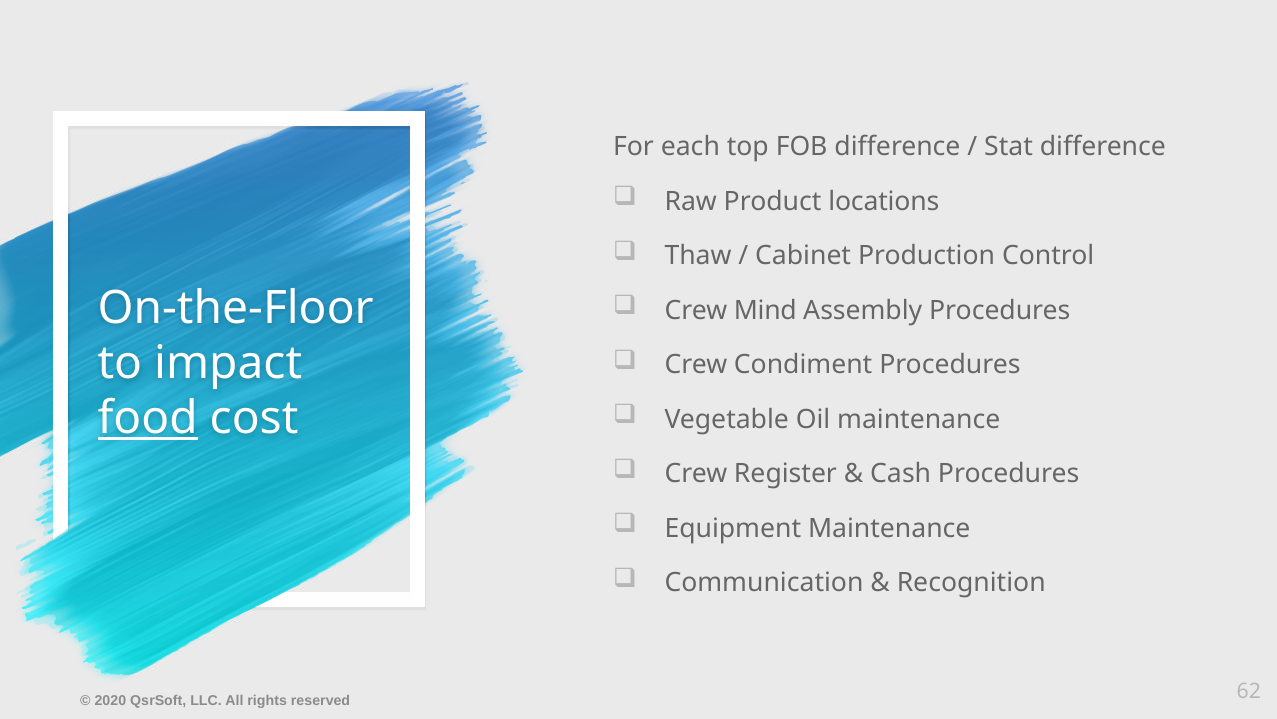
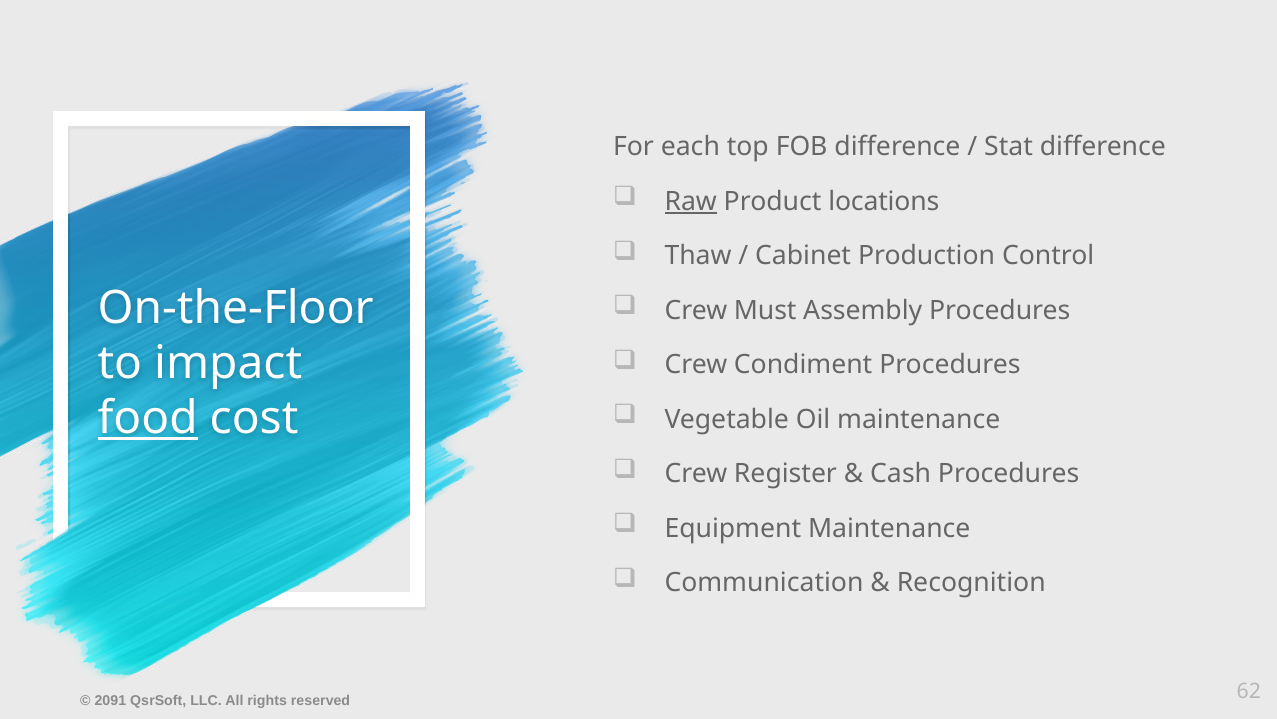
Raw underline: none -> present
Mind: Mind -> Must
2020: 2020 -> 2091
